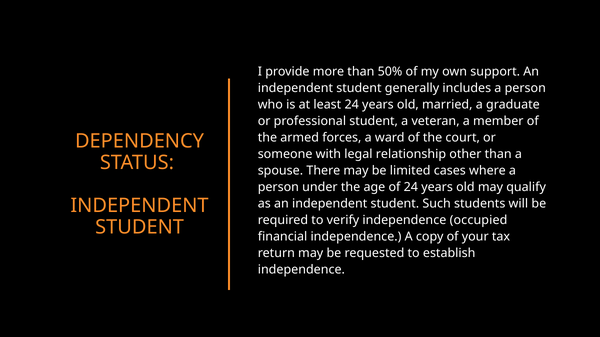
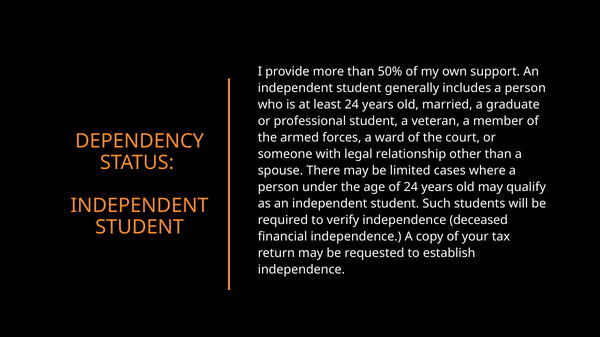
occupied: occupied -> deceased
